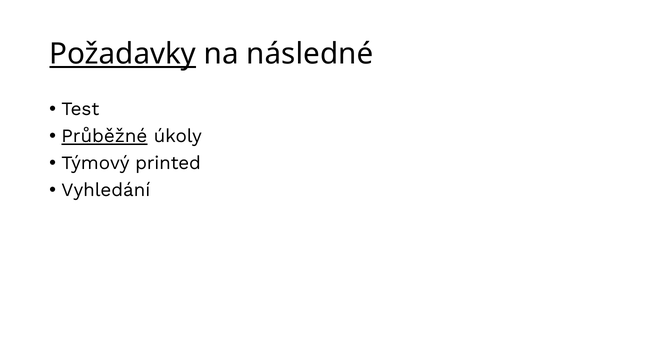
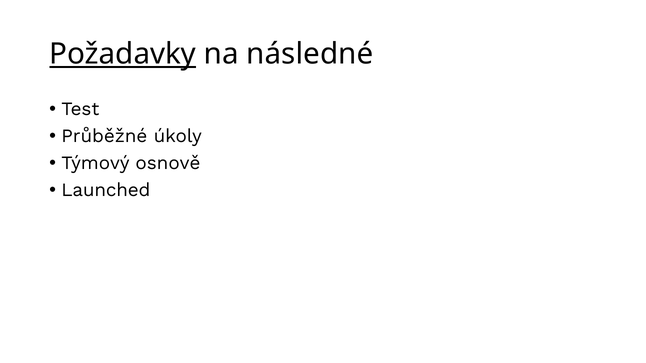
Průběžné underline: present -> none
printed: printed -> osnově
Vyhledání: Vyhledání -> Launched
